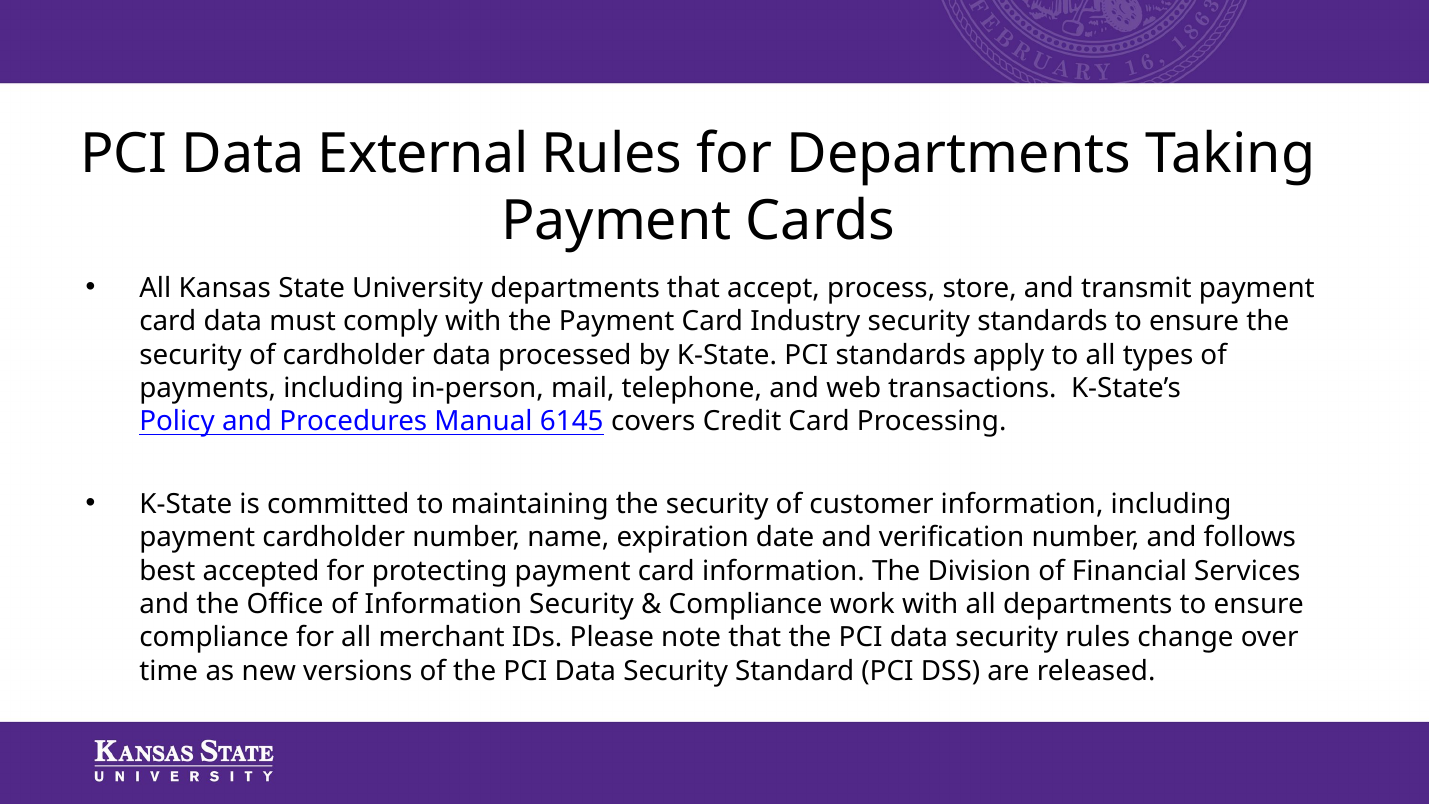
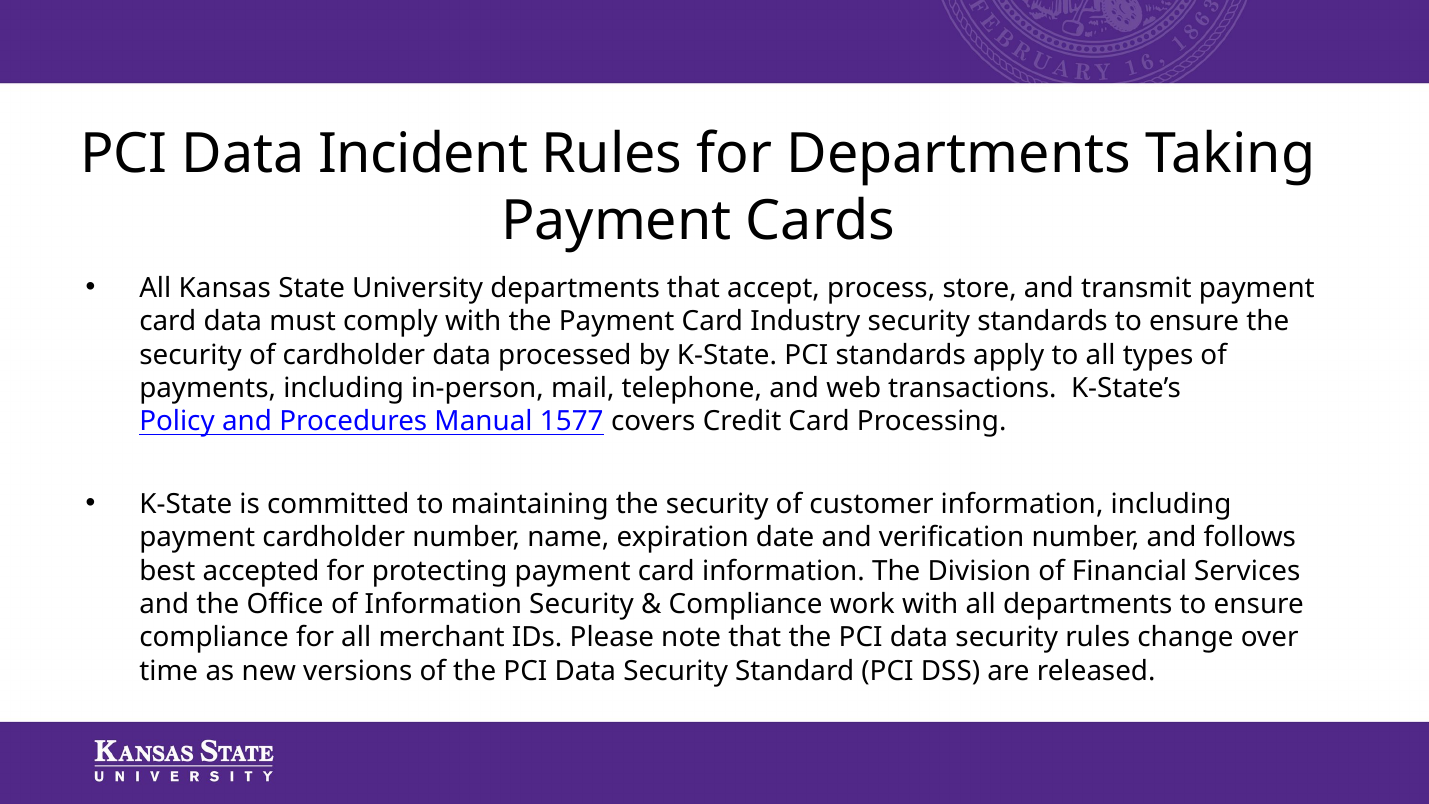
External: External -> Incident
6145: 6145 -> 1577
